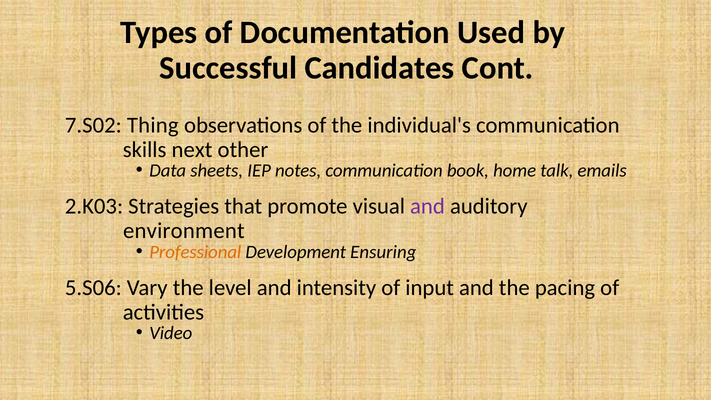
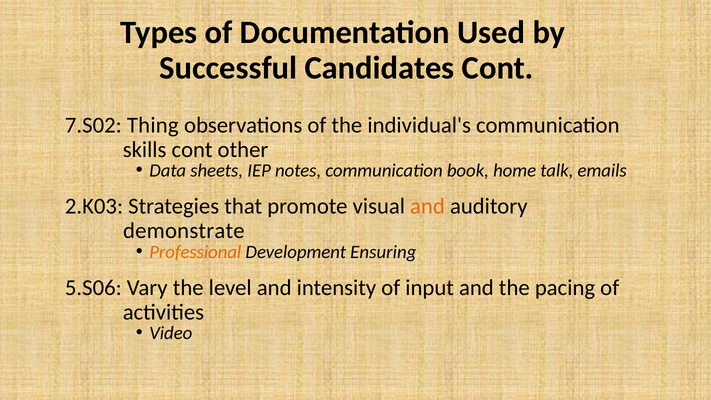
skills next: next -> cont
and at (427, 206) colour: purple -> orange
environment: environment -> demonstrate
